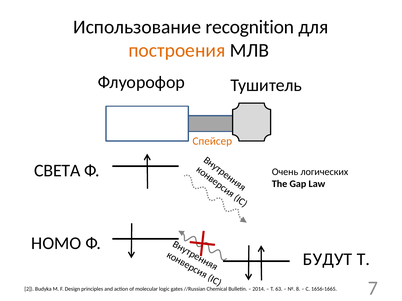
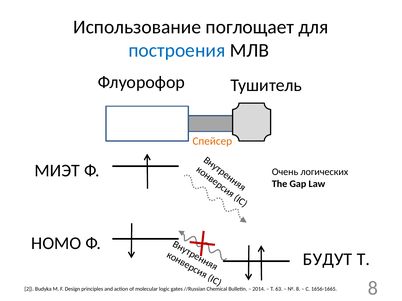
recognition: recognition -> поглощает
построения colour: orange -> blue
СВЕТА: СВЕТА -> МИЭТ
1656-1665 7: 7 -> 8
